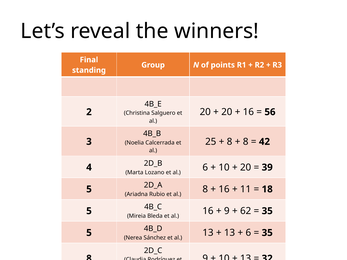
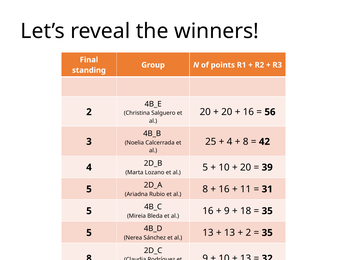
8 at (230, 142): 8 -> 4
al 6: 6 -> 5
18: 18 -> 31
62: 62 -> 18
6 at (248, 233): 6 -> 2
